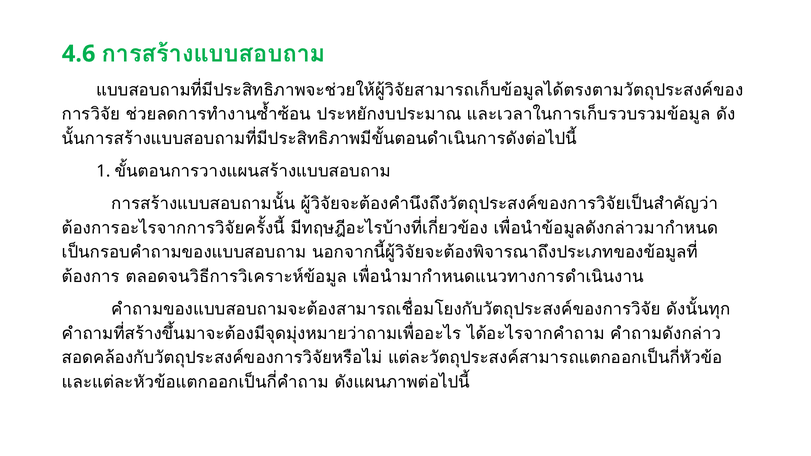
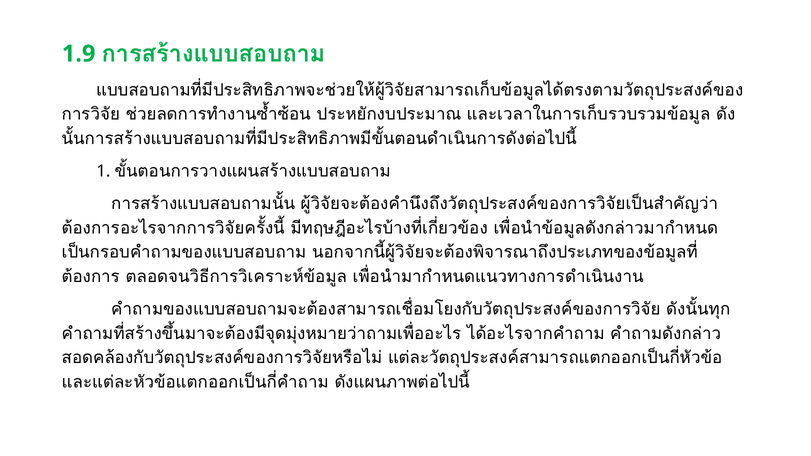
4.6: 4.6 -> 1.9
